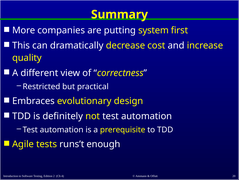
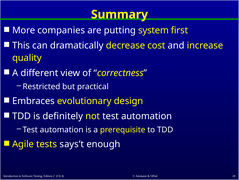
runs’t: runs’t -> says’t
